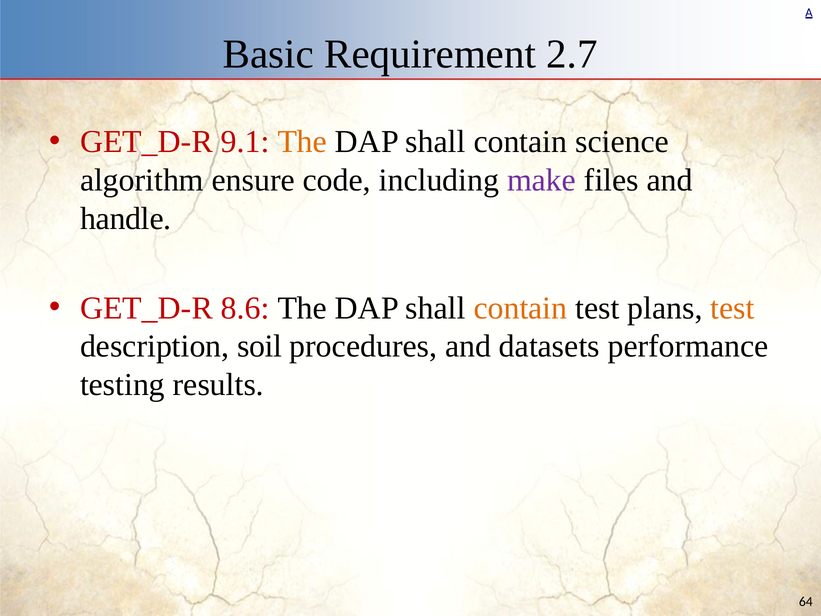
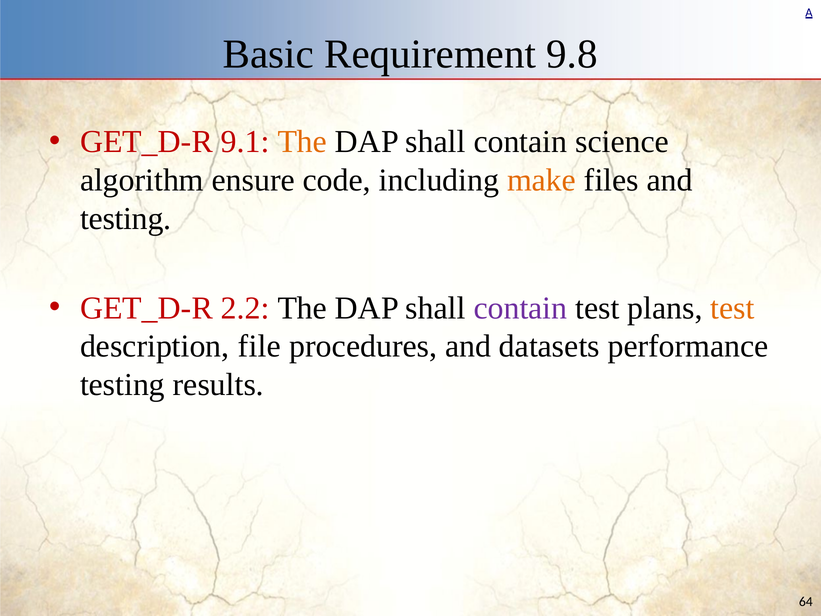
2.7: 2.7 -> 9.8
make colour: purple -> orange
handle at (126, 218): handle -> testing
8.6: 8.6 -> 2.2
contain at (520, 308) colour: orange -> purple
soil: soil -> file
